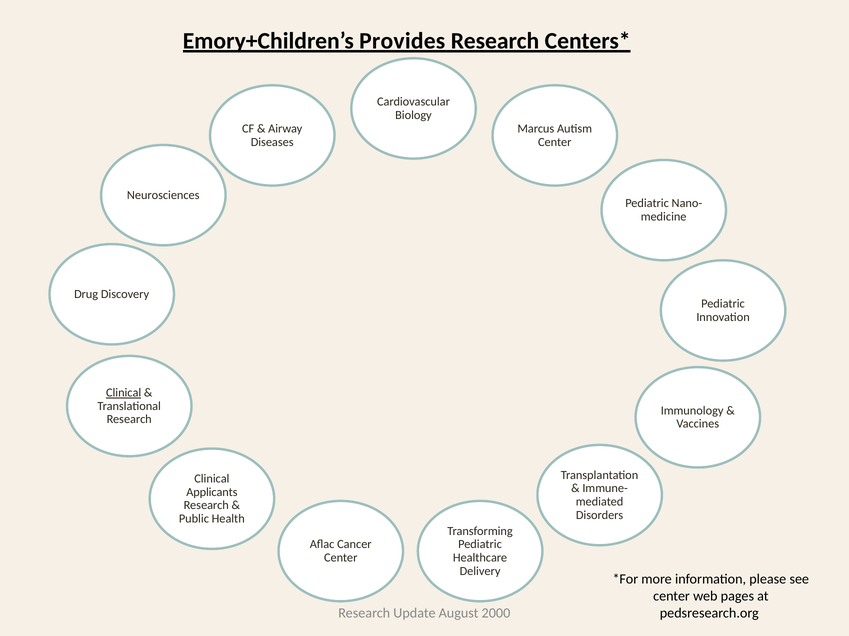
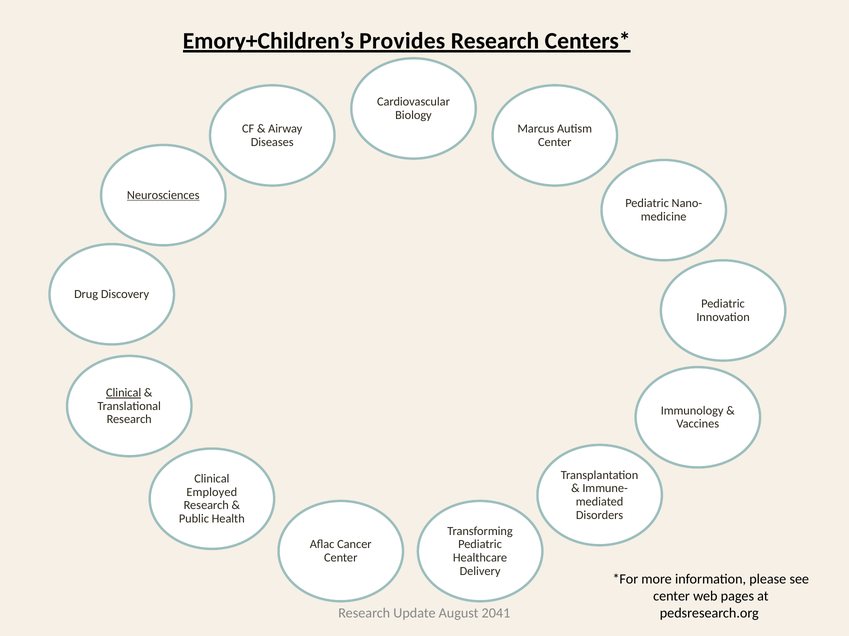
Neurosciences underline: none -> present
Applicants: Applicants -> Employed
2000: 2000 -> 2041
